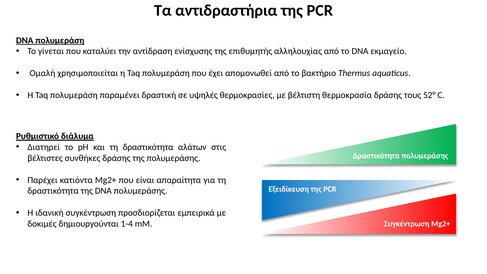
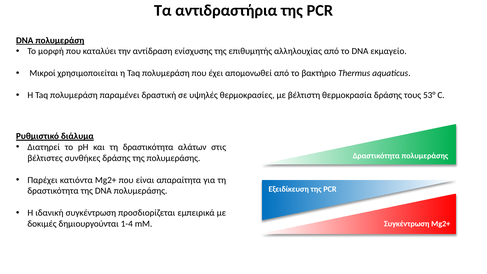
γίνεται: γίνεται -> μορφή
Ομαλή: Ομαλή -> Μικροί
52°: 52° -> 53°
